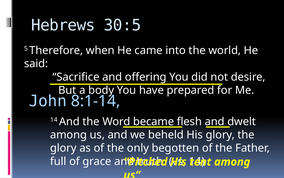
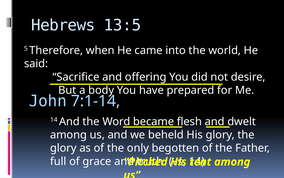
30:5: 30:5 -> 13:5
8:1-14: 8:1-14 -> 7:1-14
